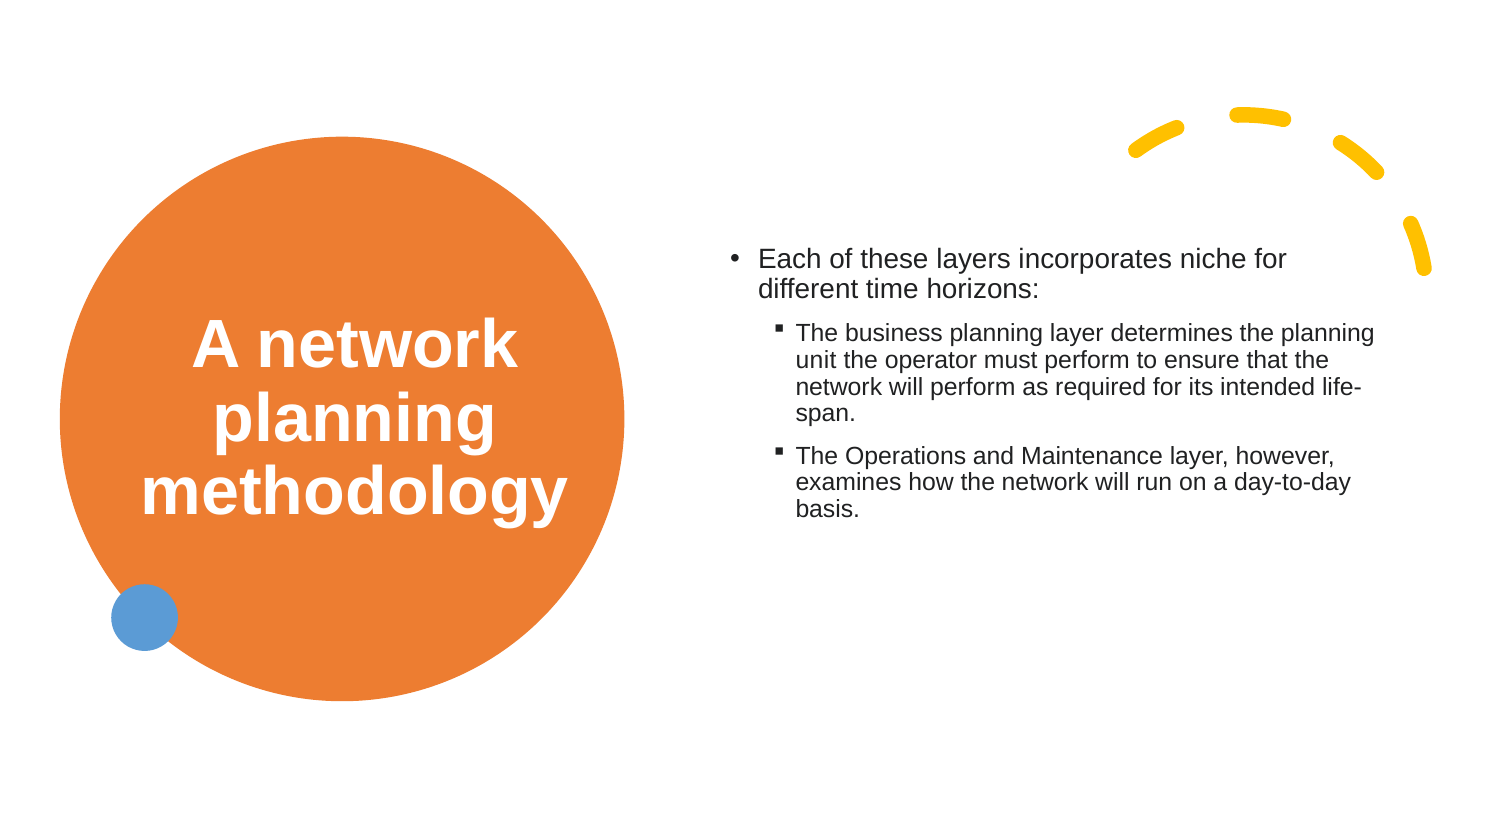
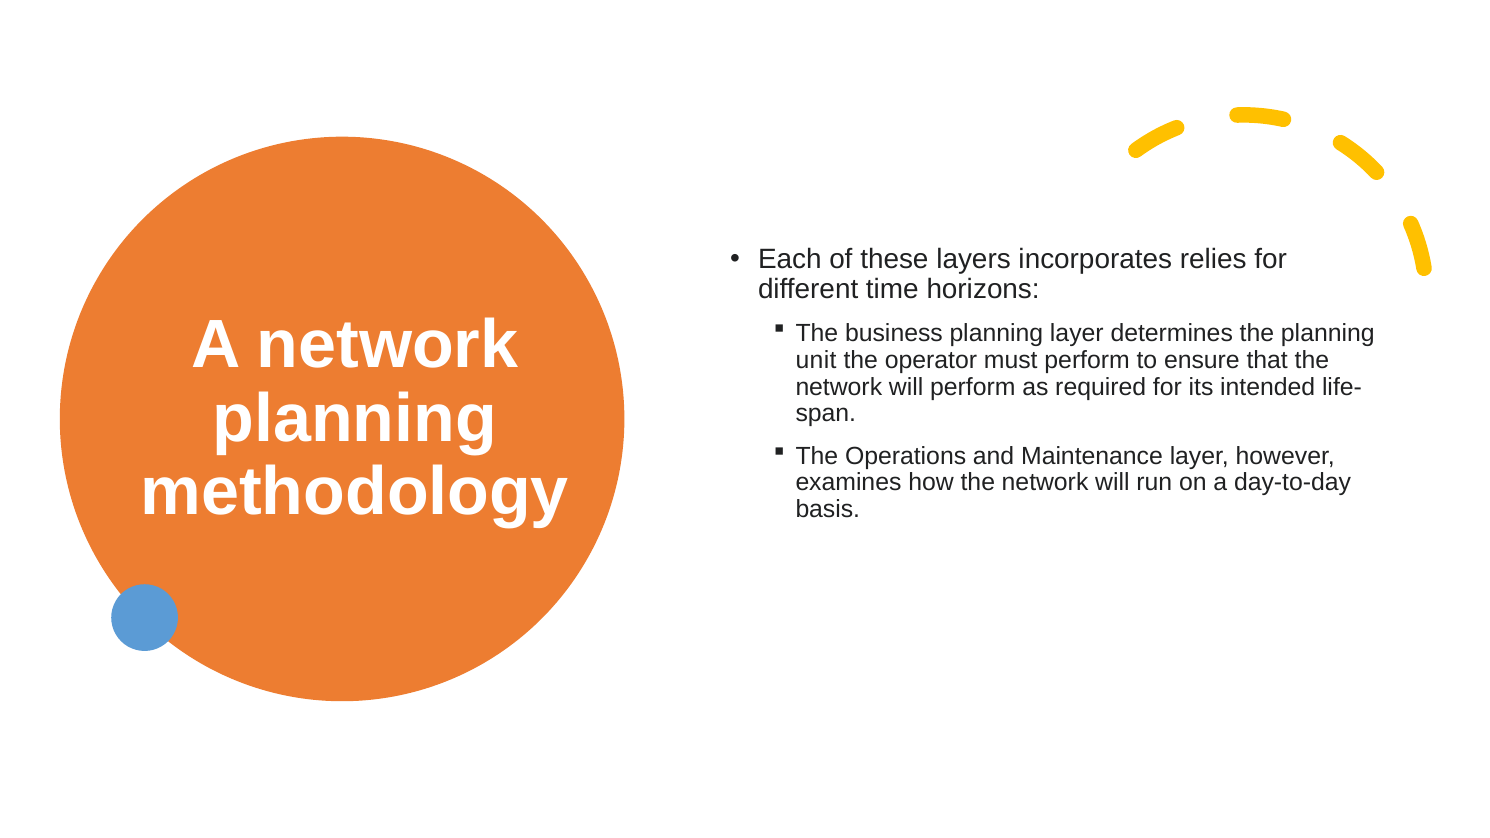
niche: niche -> relies
